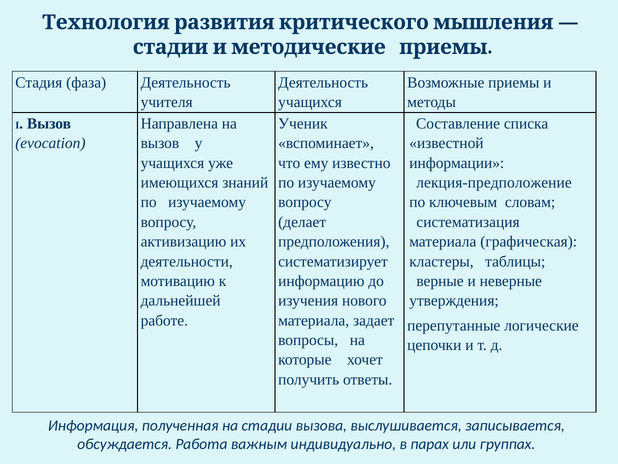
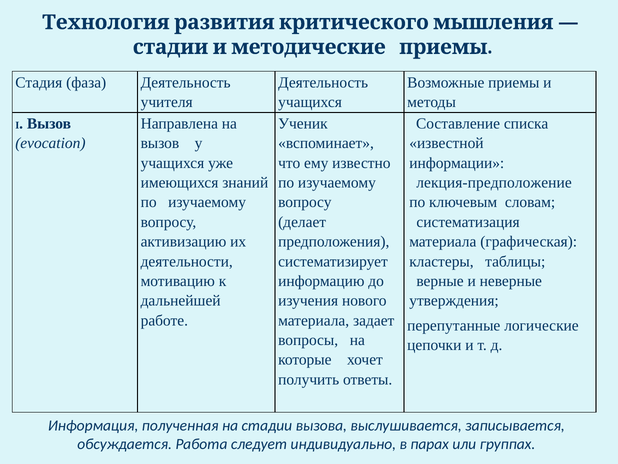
важным: важным -> следует
